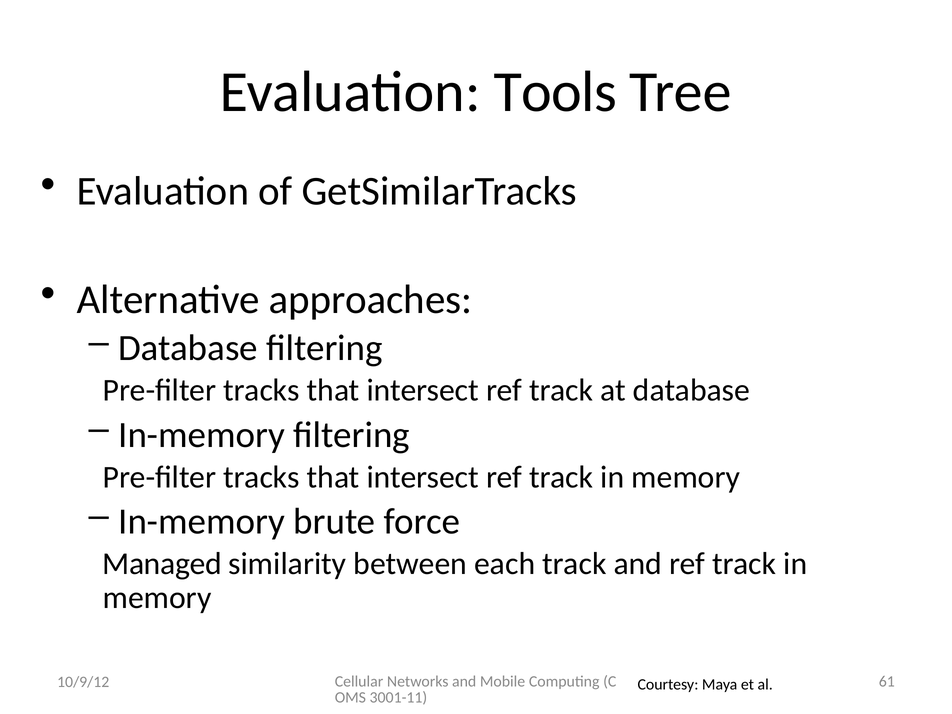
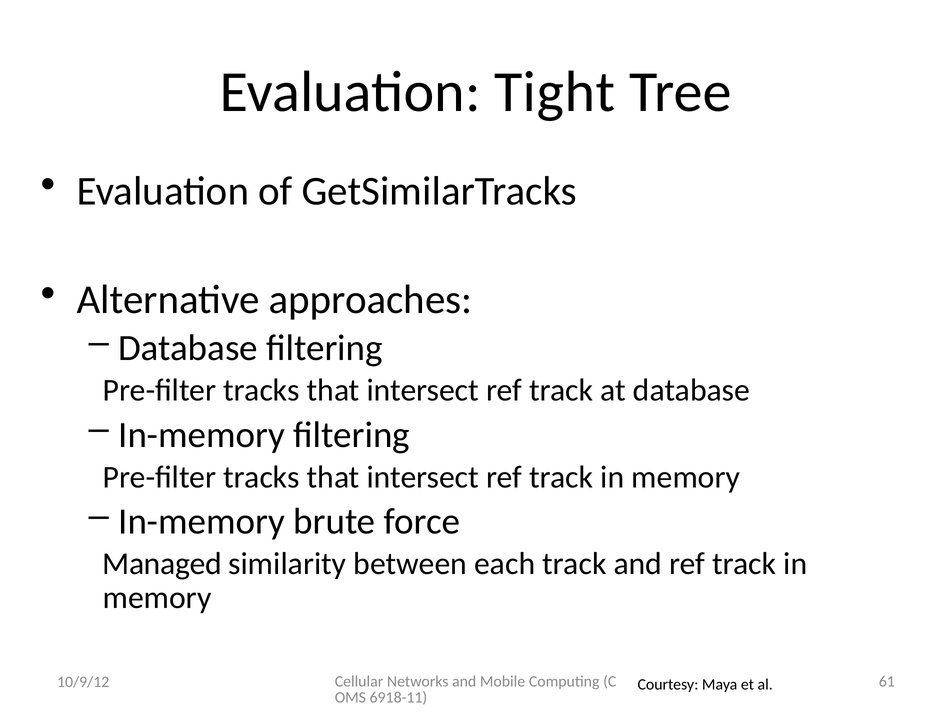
Tools: Tools -> Tight
3001-11: 3001-11 -> 6918-11
